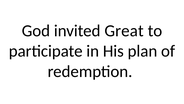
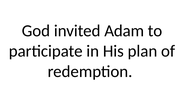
Great: Great -> Adam
